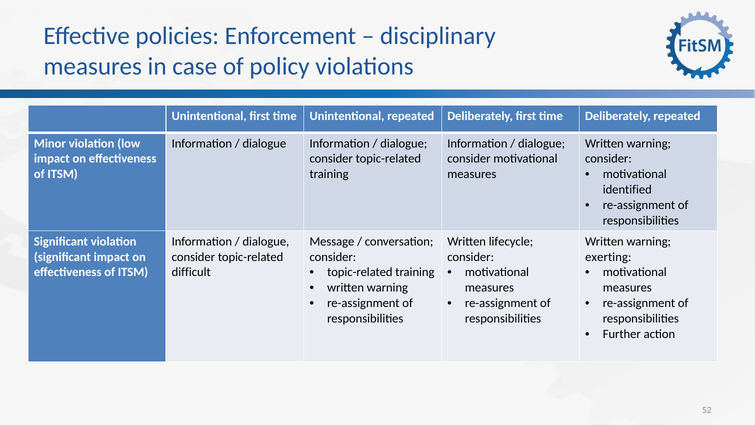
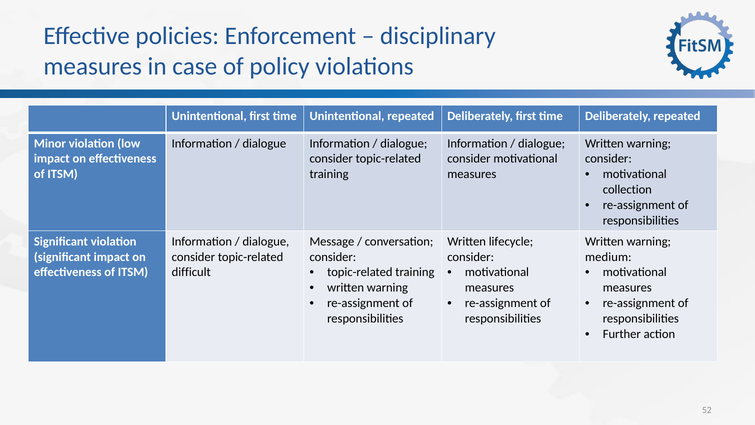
identified: identified -> collection
exerting: exerting -> medium
